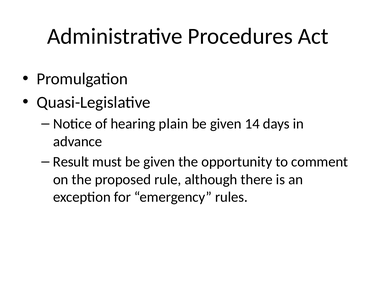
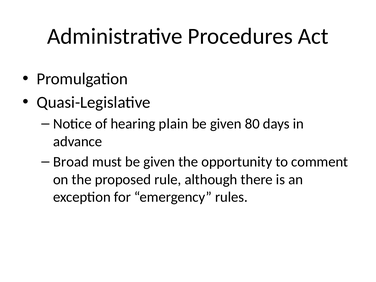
14: 14 -> 80
Result: Result -> Broad
